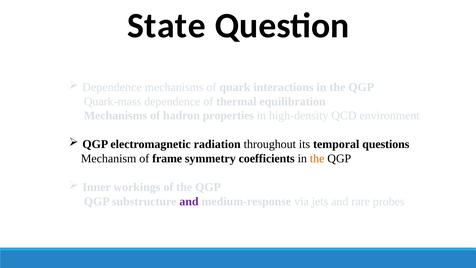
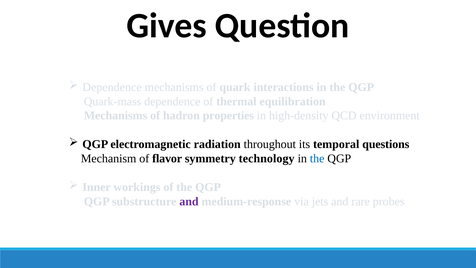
State: State -> Gives
frame: frame -> flavor
coefficients: coefficients -> technology
the at (317, 158) colour: orange -> blue
